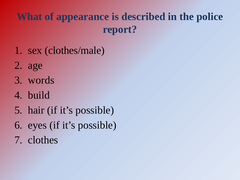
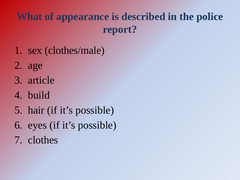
words: words -> article
